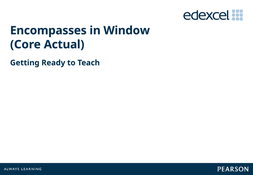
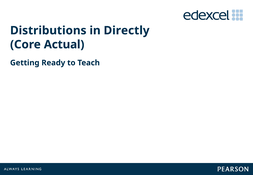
Encompasses: Encompasses -> Distributions
Window: Window -> Directly
